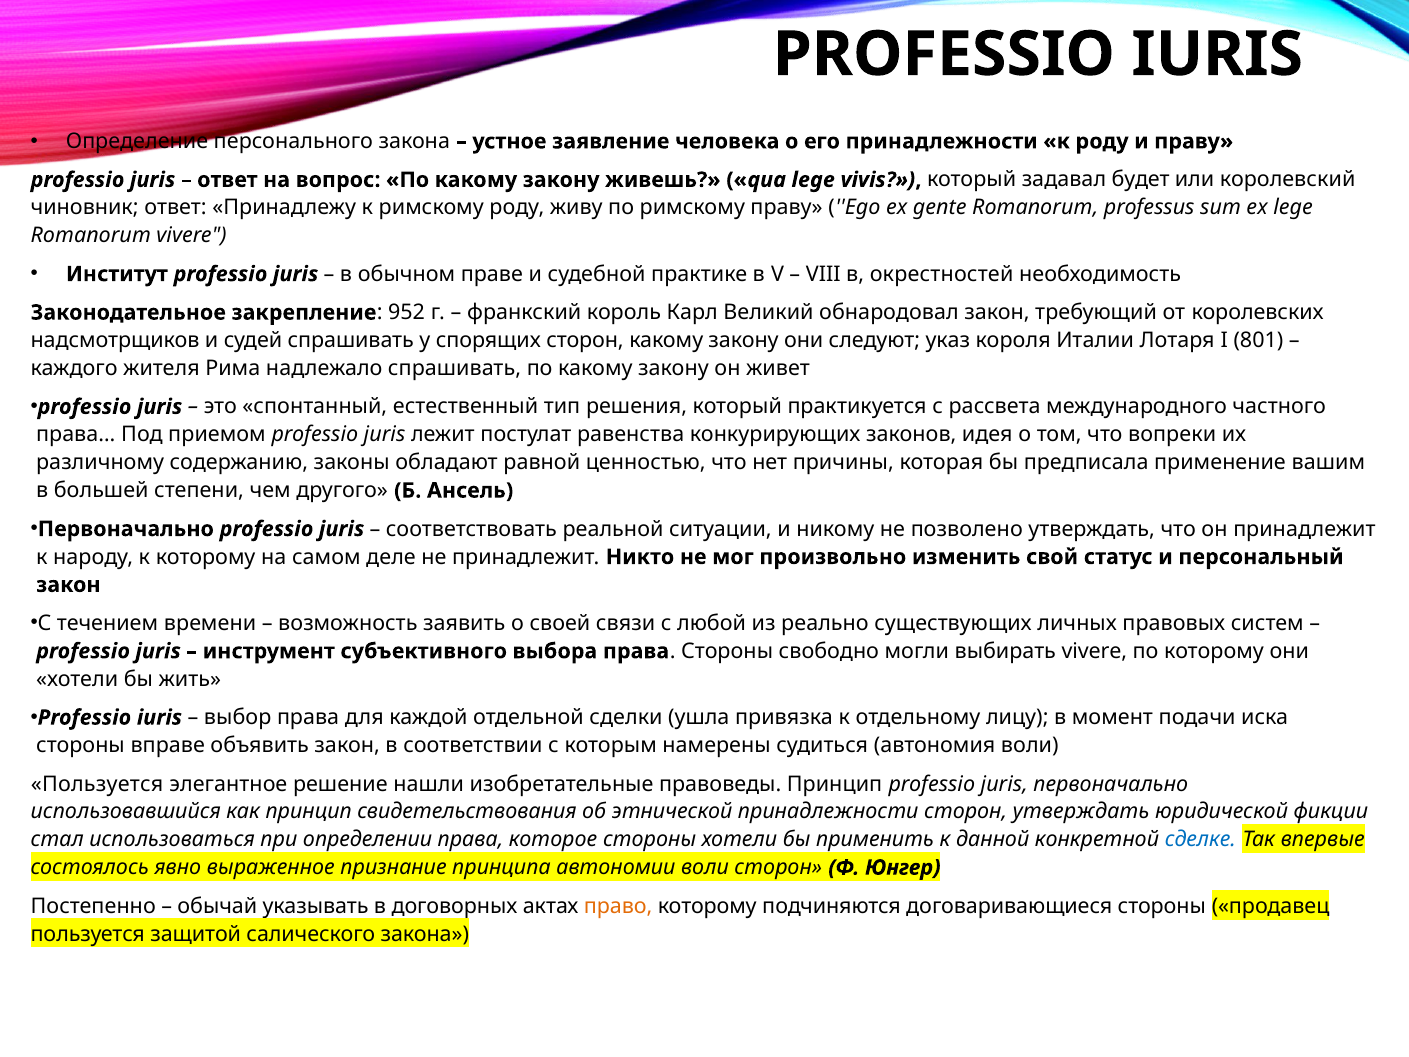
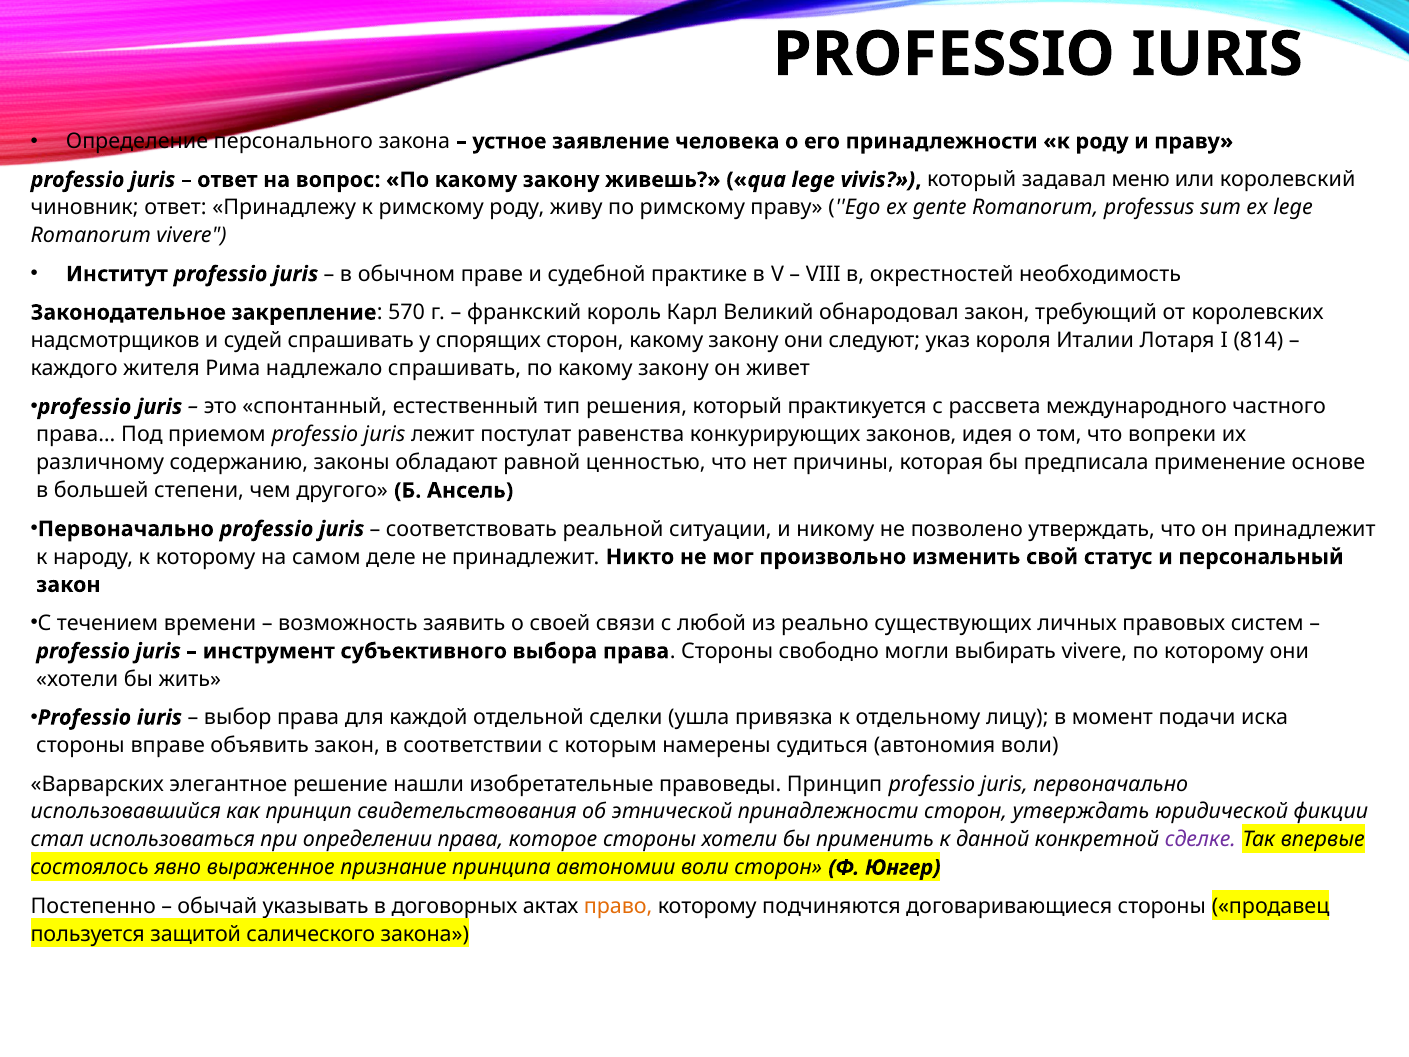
будет: будет -> меню
952: 952 -> 570
801: 801 -> 814
вашим: вашим -> основе
Пользуется at (97, 784): Пользуется -> Варварских
сделке colour: blue -> purple
